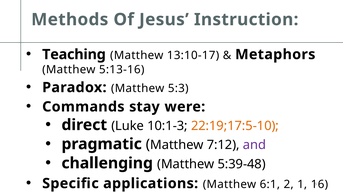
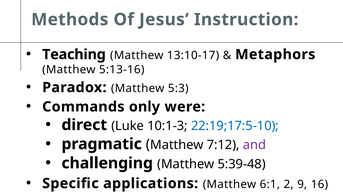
stay: stay -> only
22:19;17:5-10 colour: orange -> blue
1: 1 -> 9
